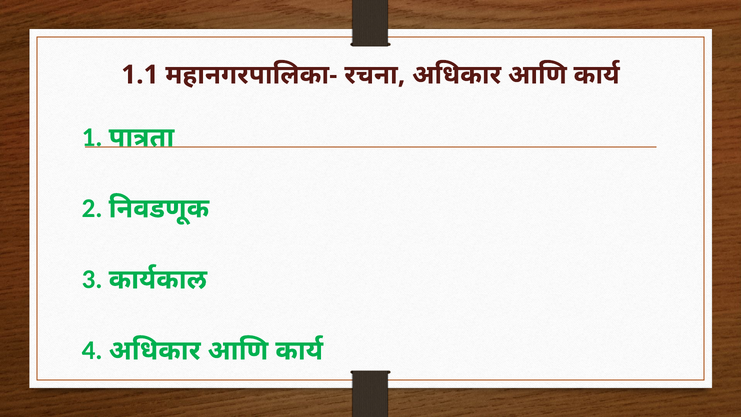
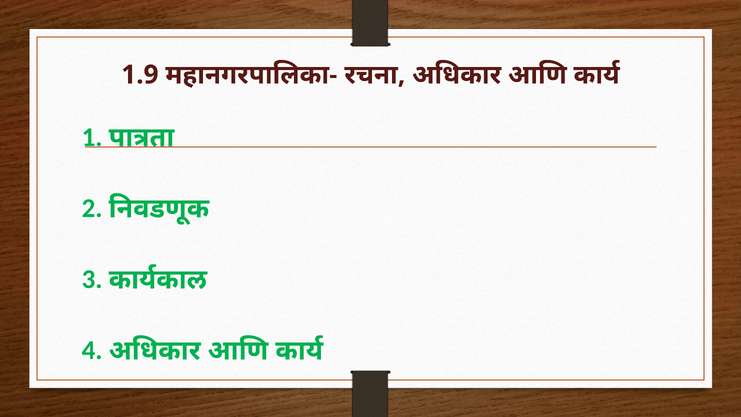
1.1: 1.1 -> 1.9
